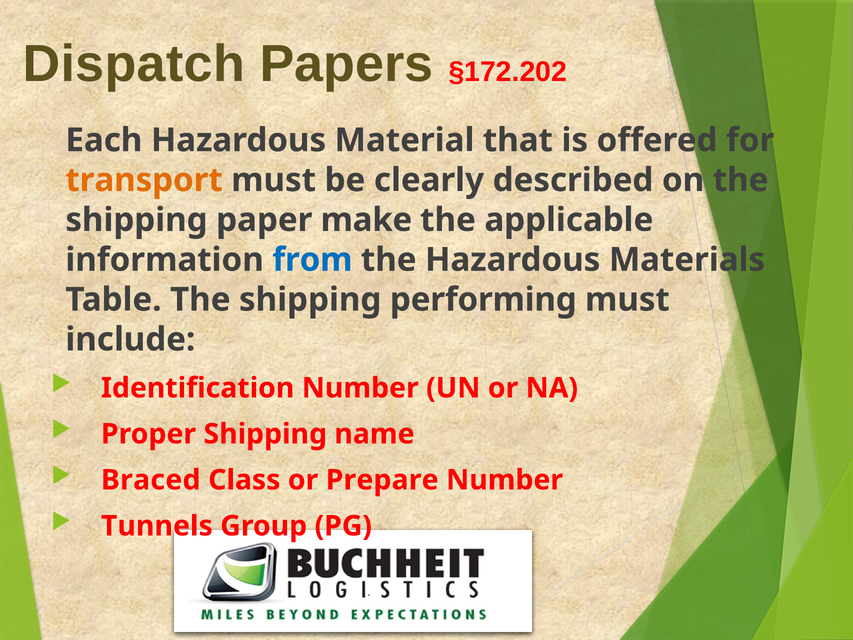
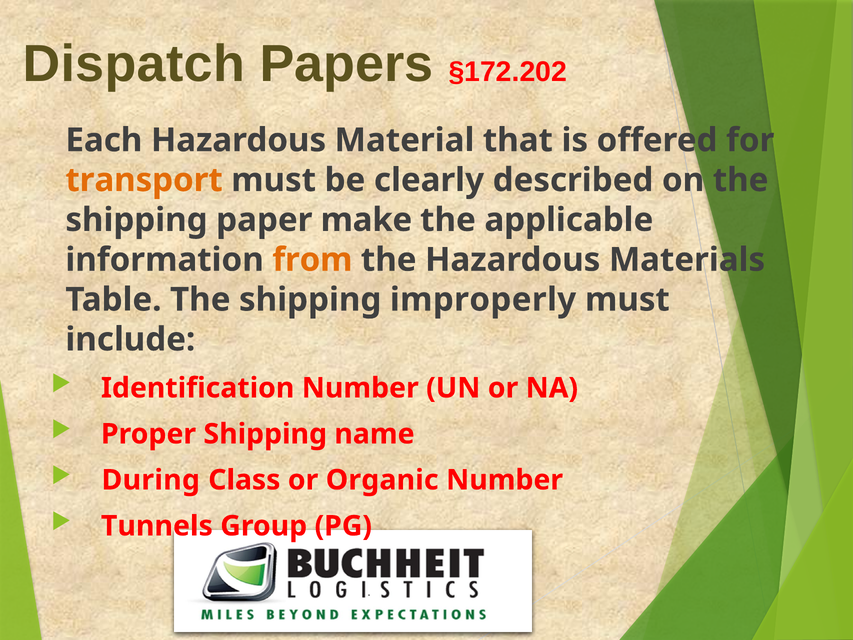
from colour: blue -> orange
performing: performing -> improperly
Braced: Braced -> During
Prepare: Prepare -> Organic
